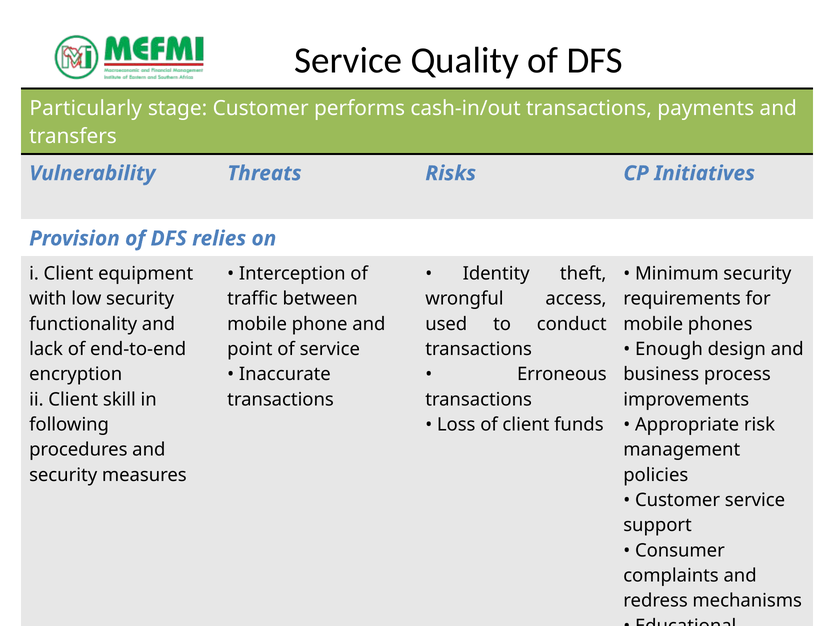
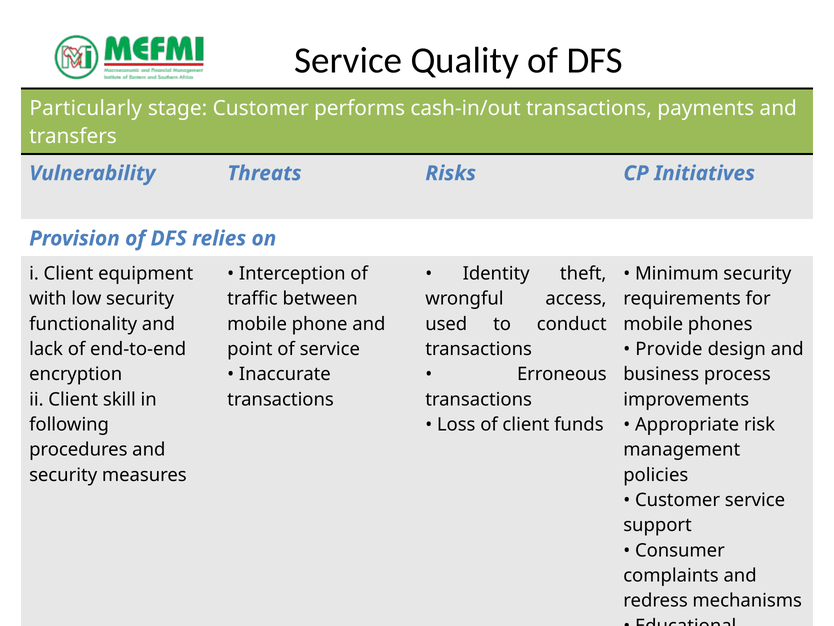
Enough: Enough -> Provide
